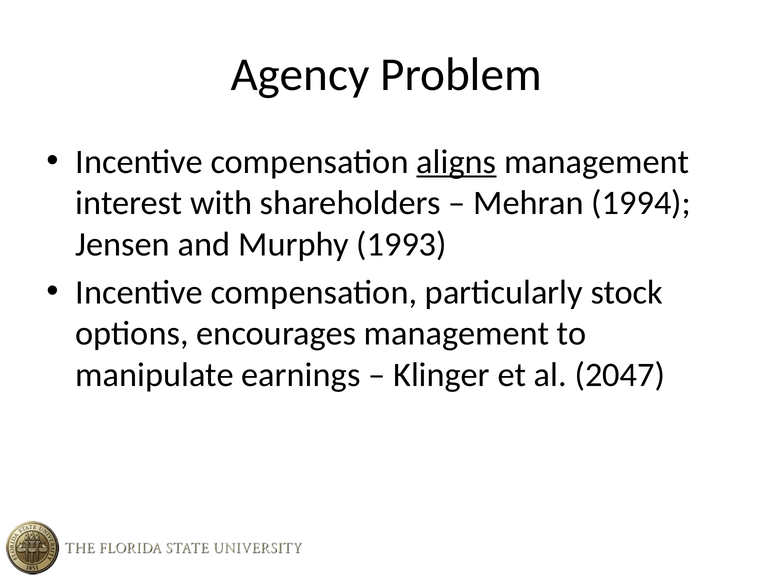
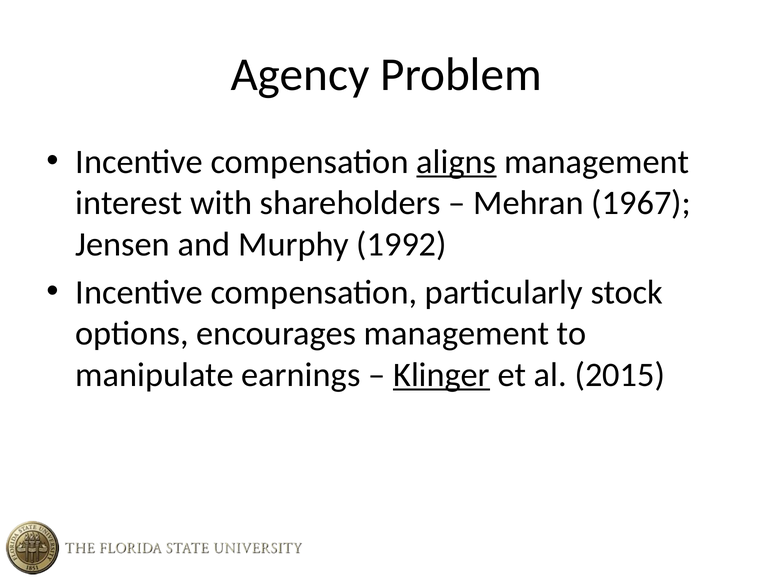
1994: 1994 -> 1967
1993: 1993 -> 1992
Klinger underline: none -> present
2047: 2047 -> 2015
